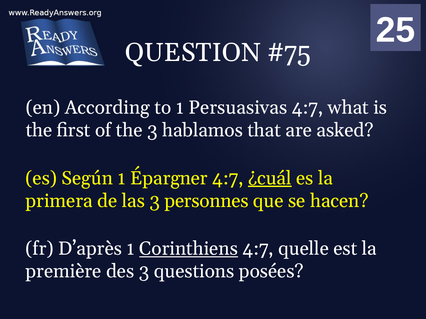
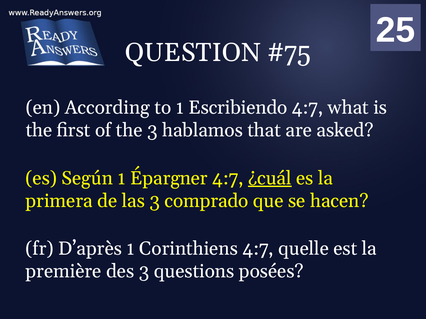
Persuasivas: Persuasivas -> Escribiendo
personnes: personnes -> comprado
Corinthiens underline: present -> none
